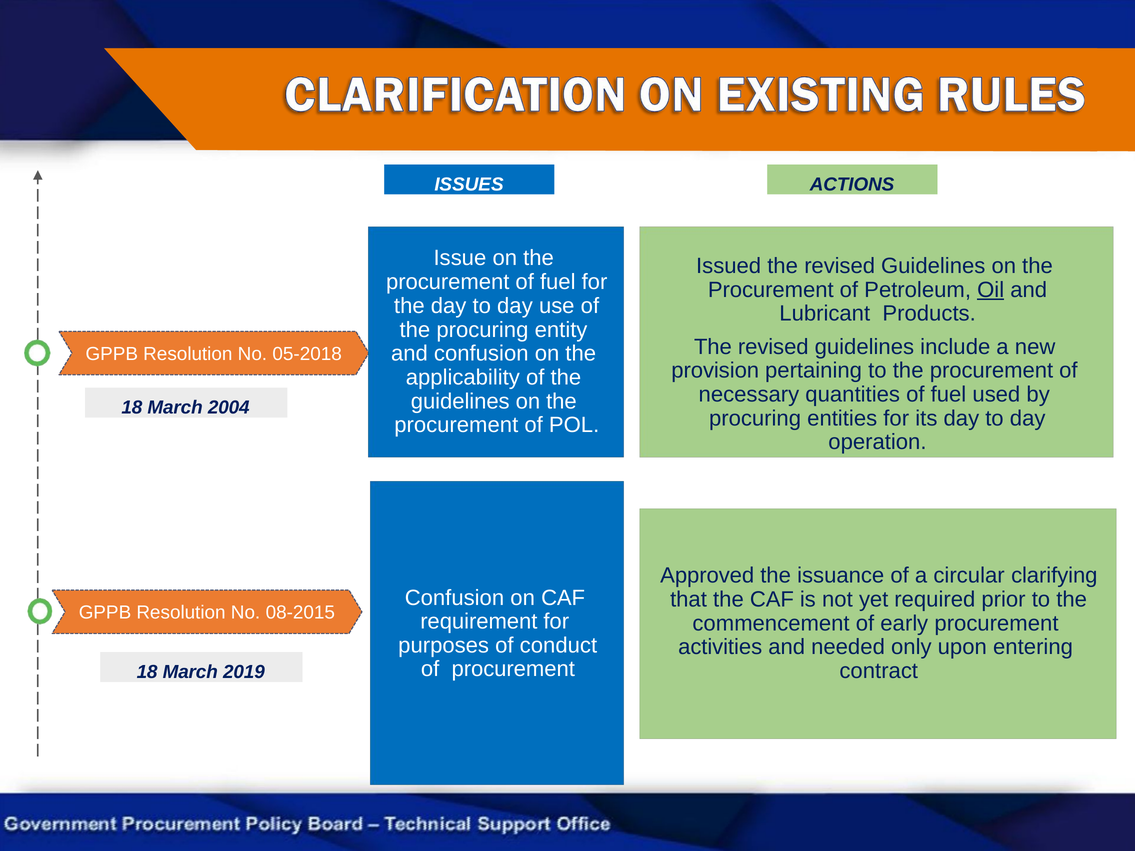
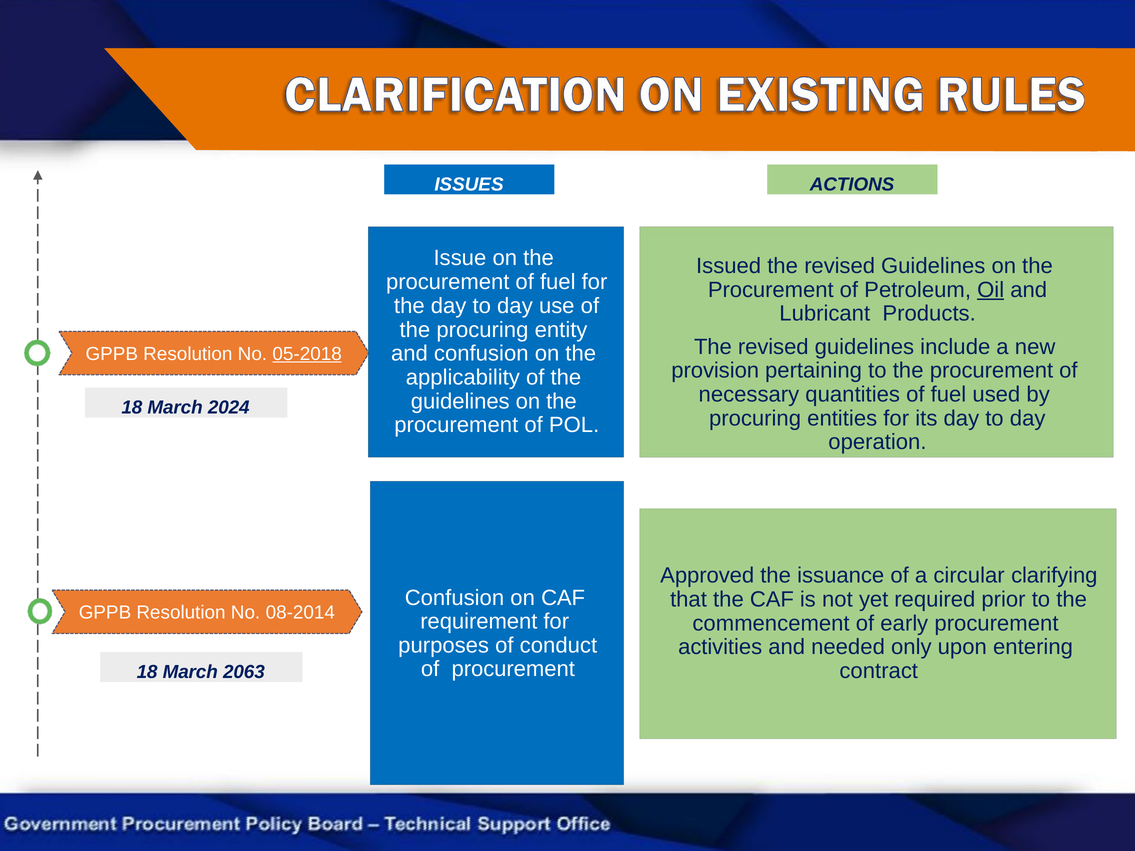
05-2018 underline: none -> present
2004: 2004 -> 2024
08-2015: 08-2015 -> 08-2014
2019: 2019 -> 2063
